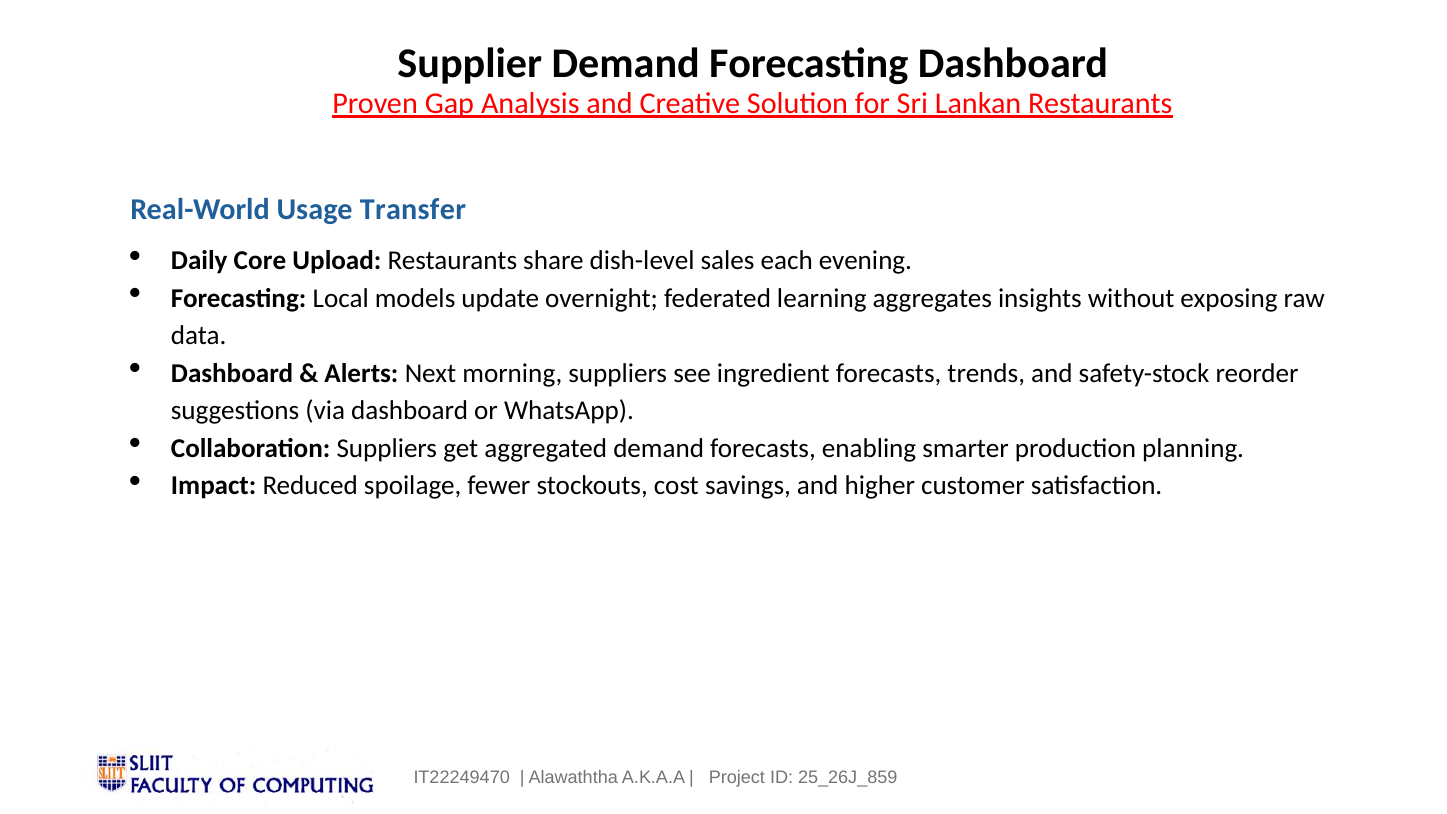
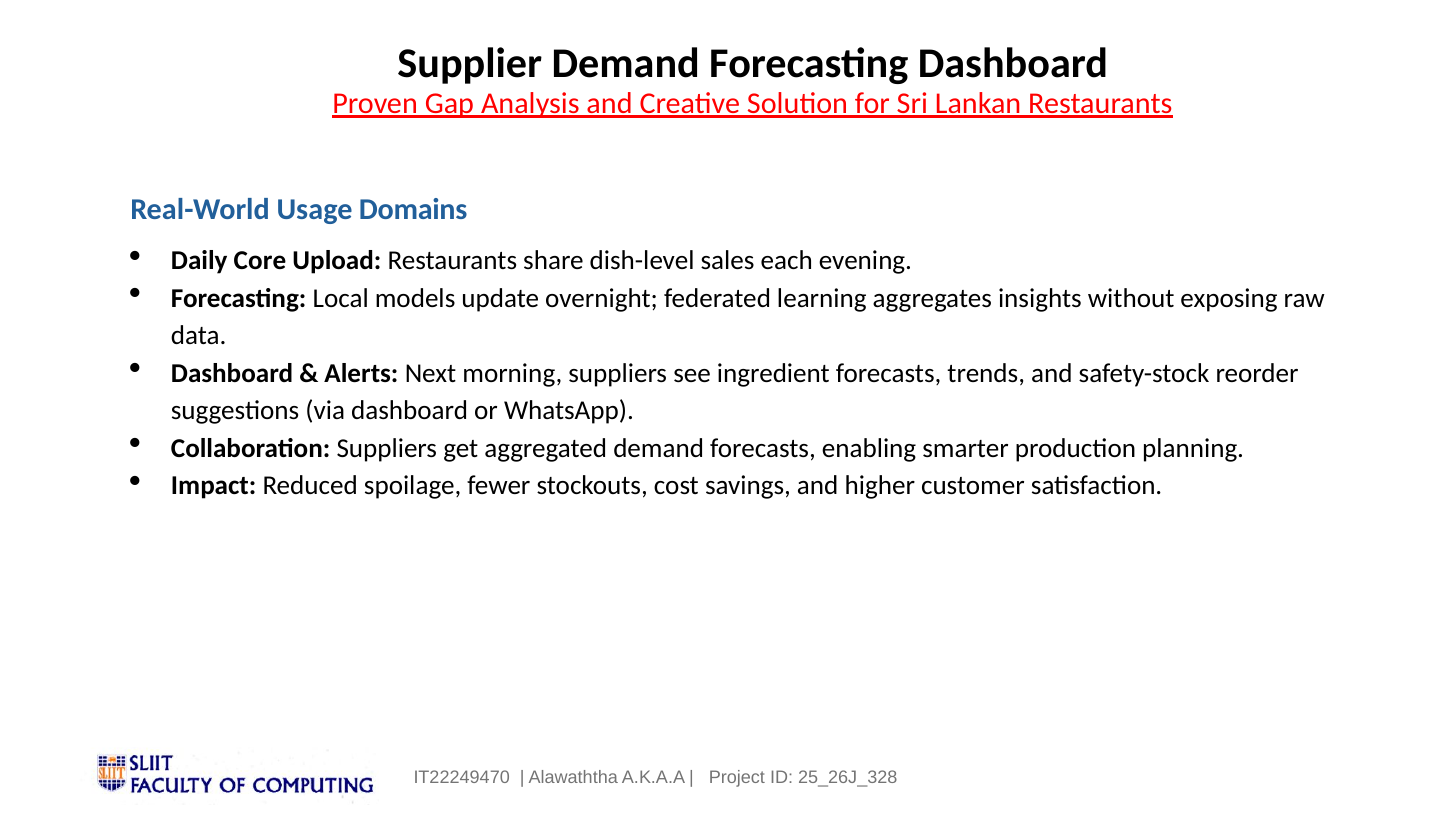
Transfer: Transfer -> Domains
25_26J_859: 25_26J_859 -> 25_26J_328
